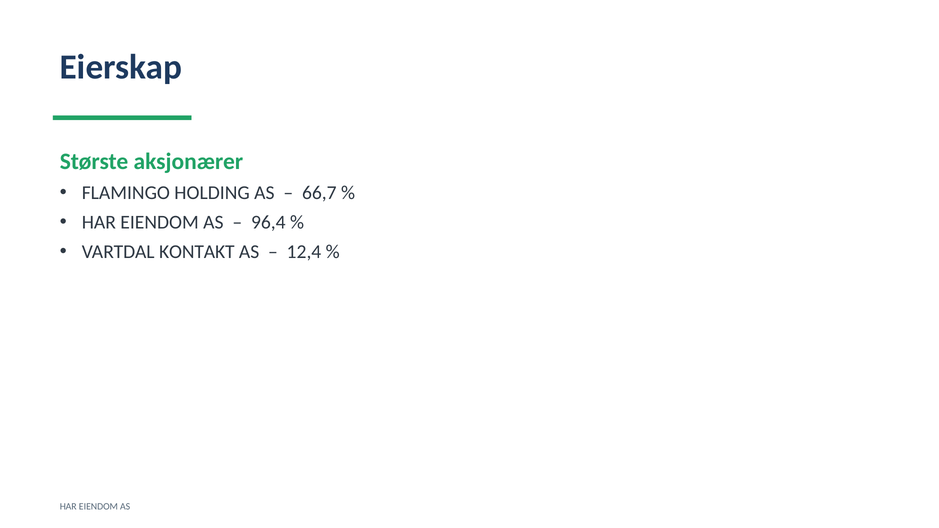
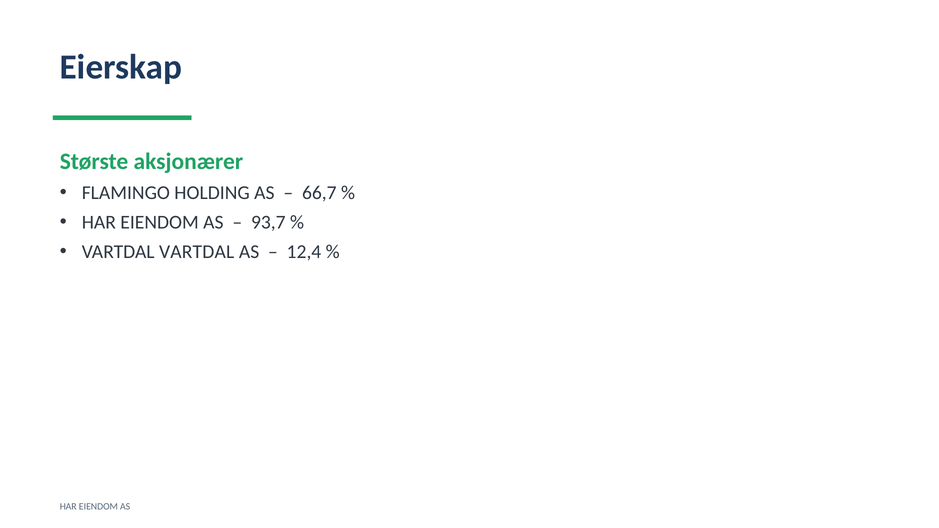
96,4: 96,4 -> 93,7
VARTDAL KONTAKT: KONTAKT -> VARTDAL
